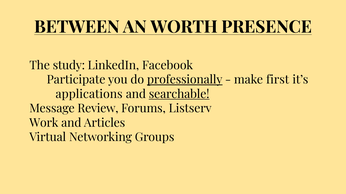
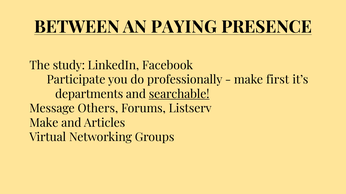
WORTH: WORTH -> PAYING
professionally underline: present -> none
applications: applications -> departments
Review: Review -> Others
Work at (44, 123): Work -> Make
